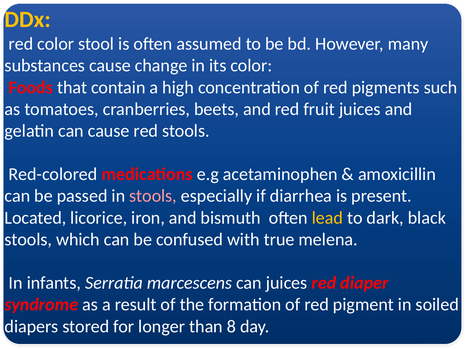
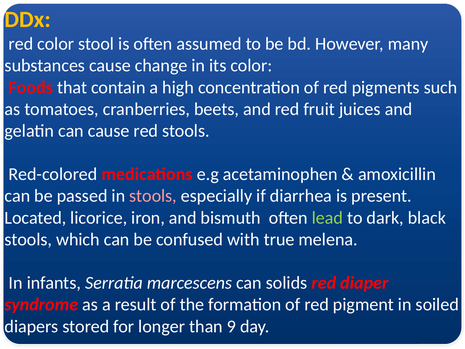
lead colour: yellow -> light green
can juices: juices -> solids
8: 8 -> 9
